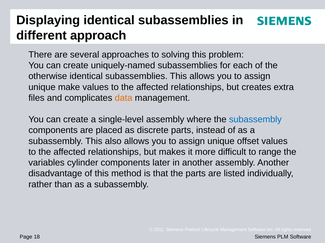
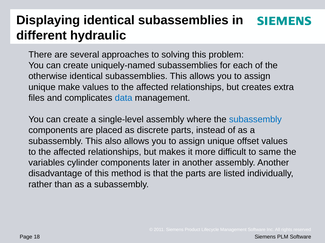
approach: approach -> hydraulic
data colour: orange -> blue
range: range -> same
